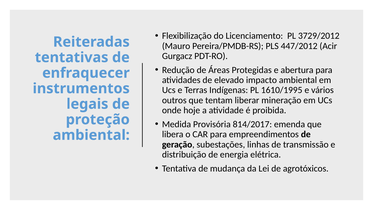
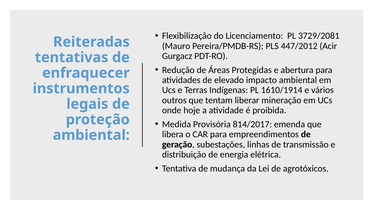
3729/2012: 3729/2012 -> 3729/2081
1610/1995: 1610/1995 -> 1610/1914
